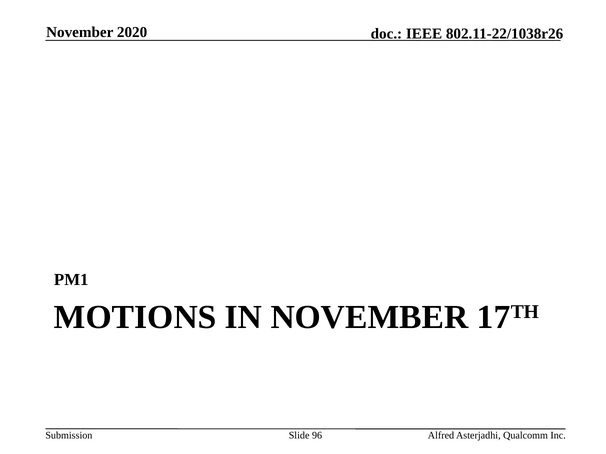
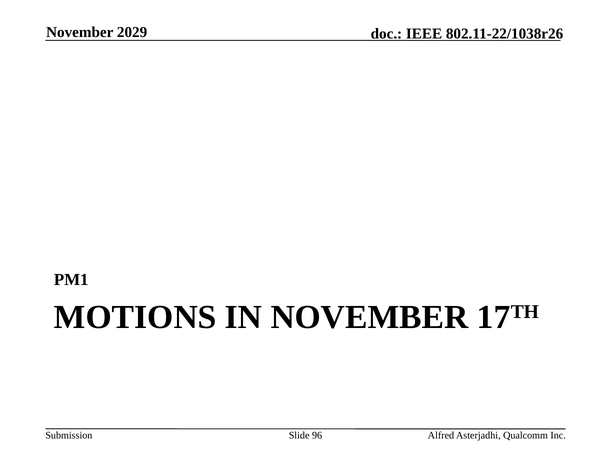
2020: 2020 -> 2029
